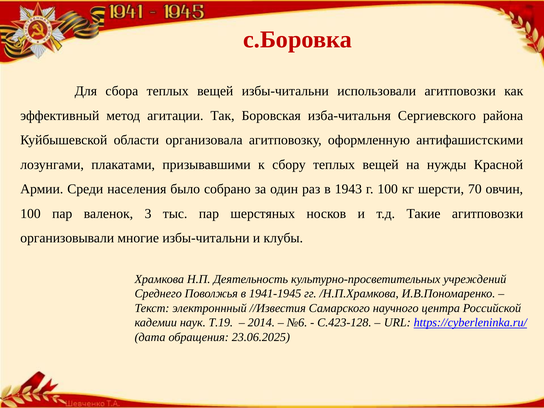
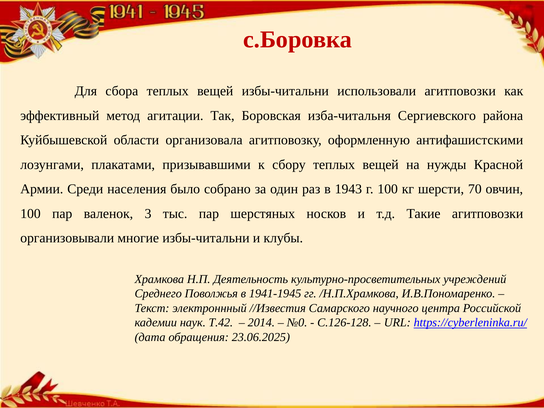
Т.19: Т.19 -> Т.42
№6: №6 -> №0
С.423-128: С.423-128 -> С.126-128
